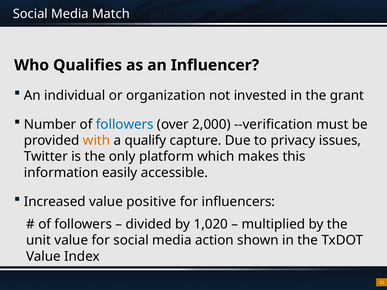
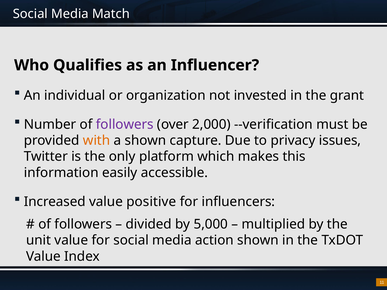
followers at (125, 124) colour: blue -> purple
a qualify: qualify -> shown
1,020: 1,020 -> 5,000
